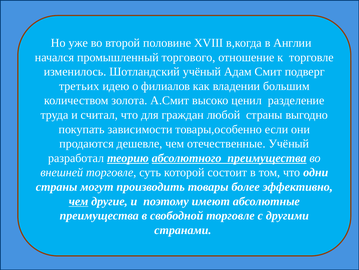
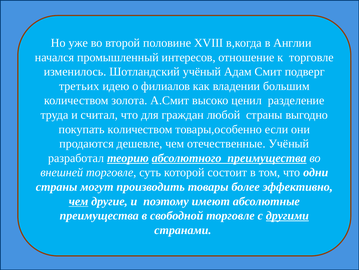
торгового: торгового -> интересов
покупать зависимости: зависимости -> количеством
другими underline: none -> present
